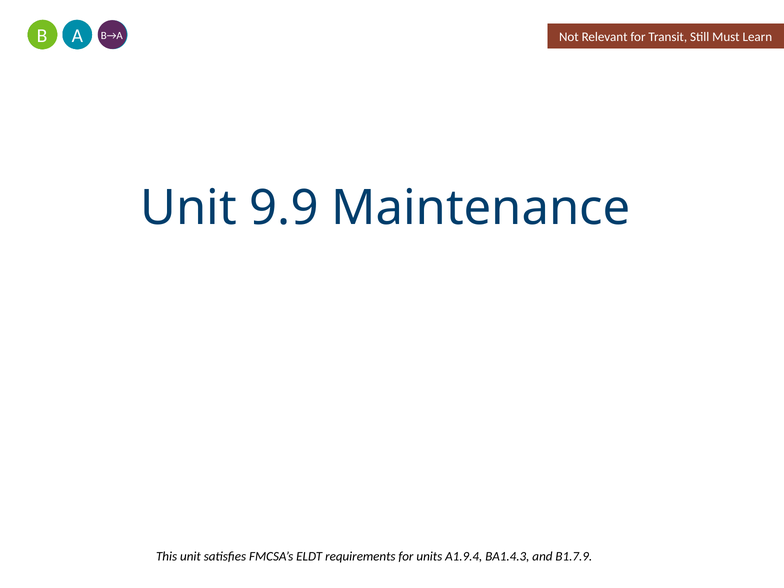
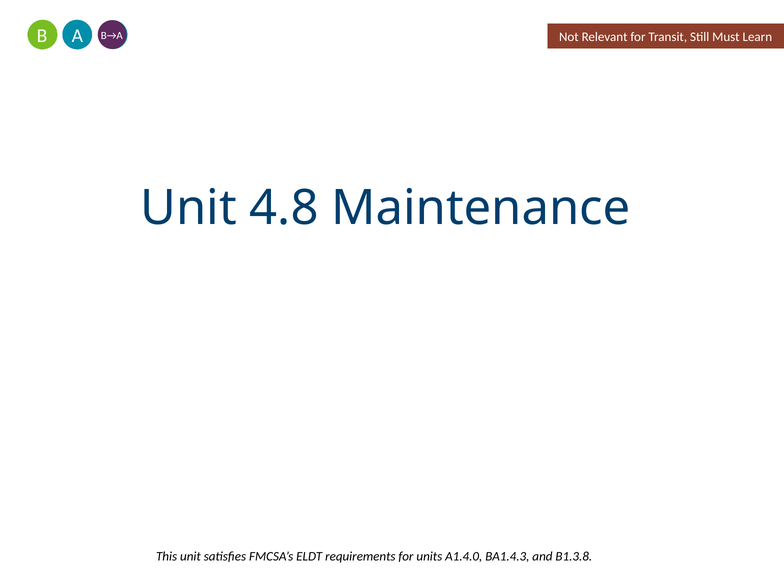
9.9: 9.9 -> 4.8
A1.9.4: A1.9.4 -> A1.4.0
B1.7.9: B1.7.9 -> B1.3.8
